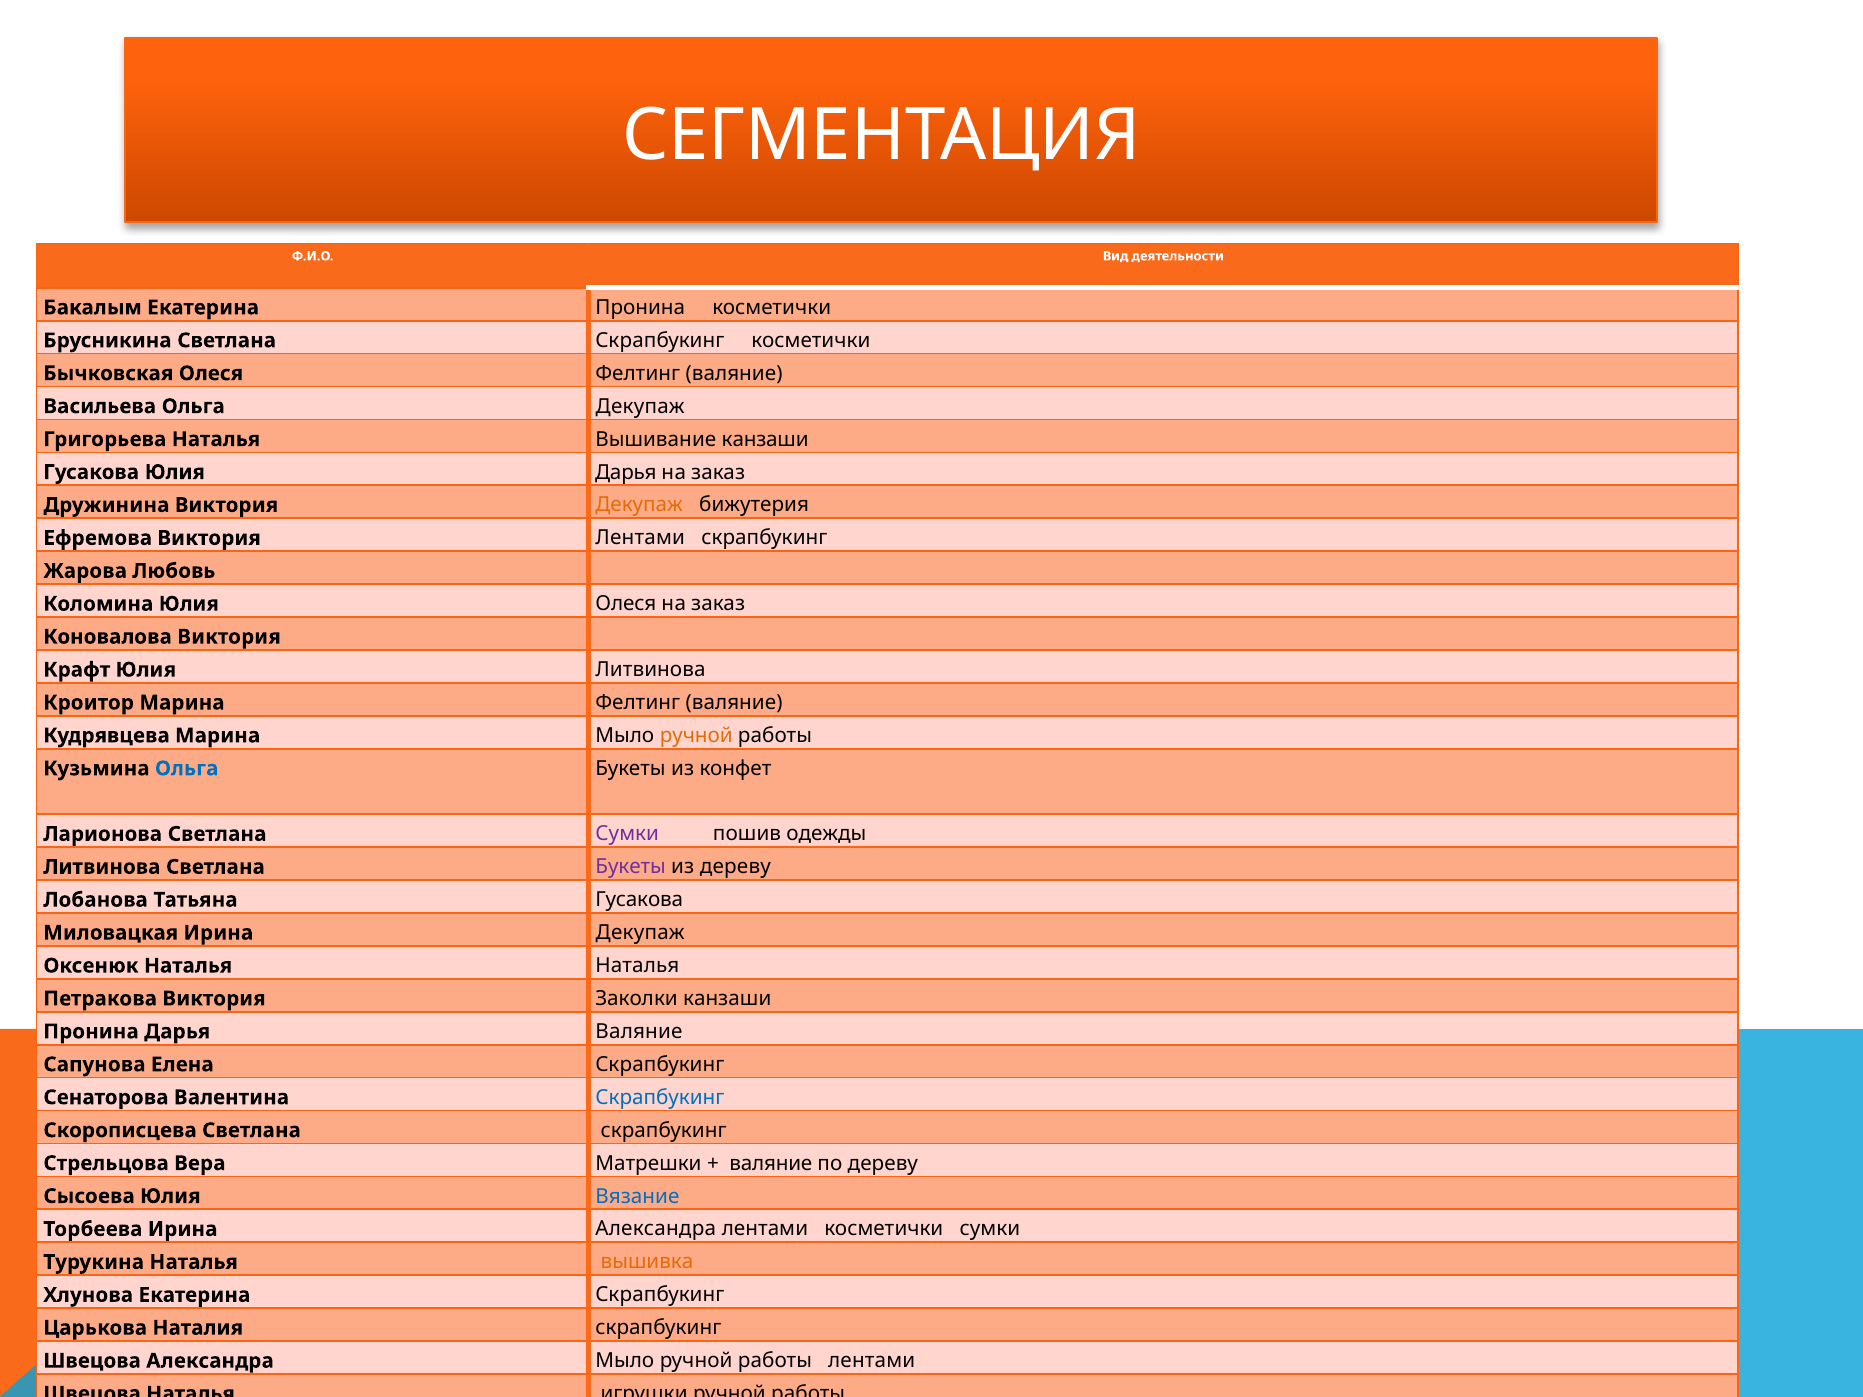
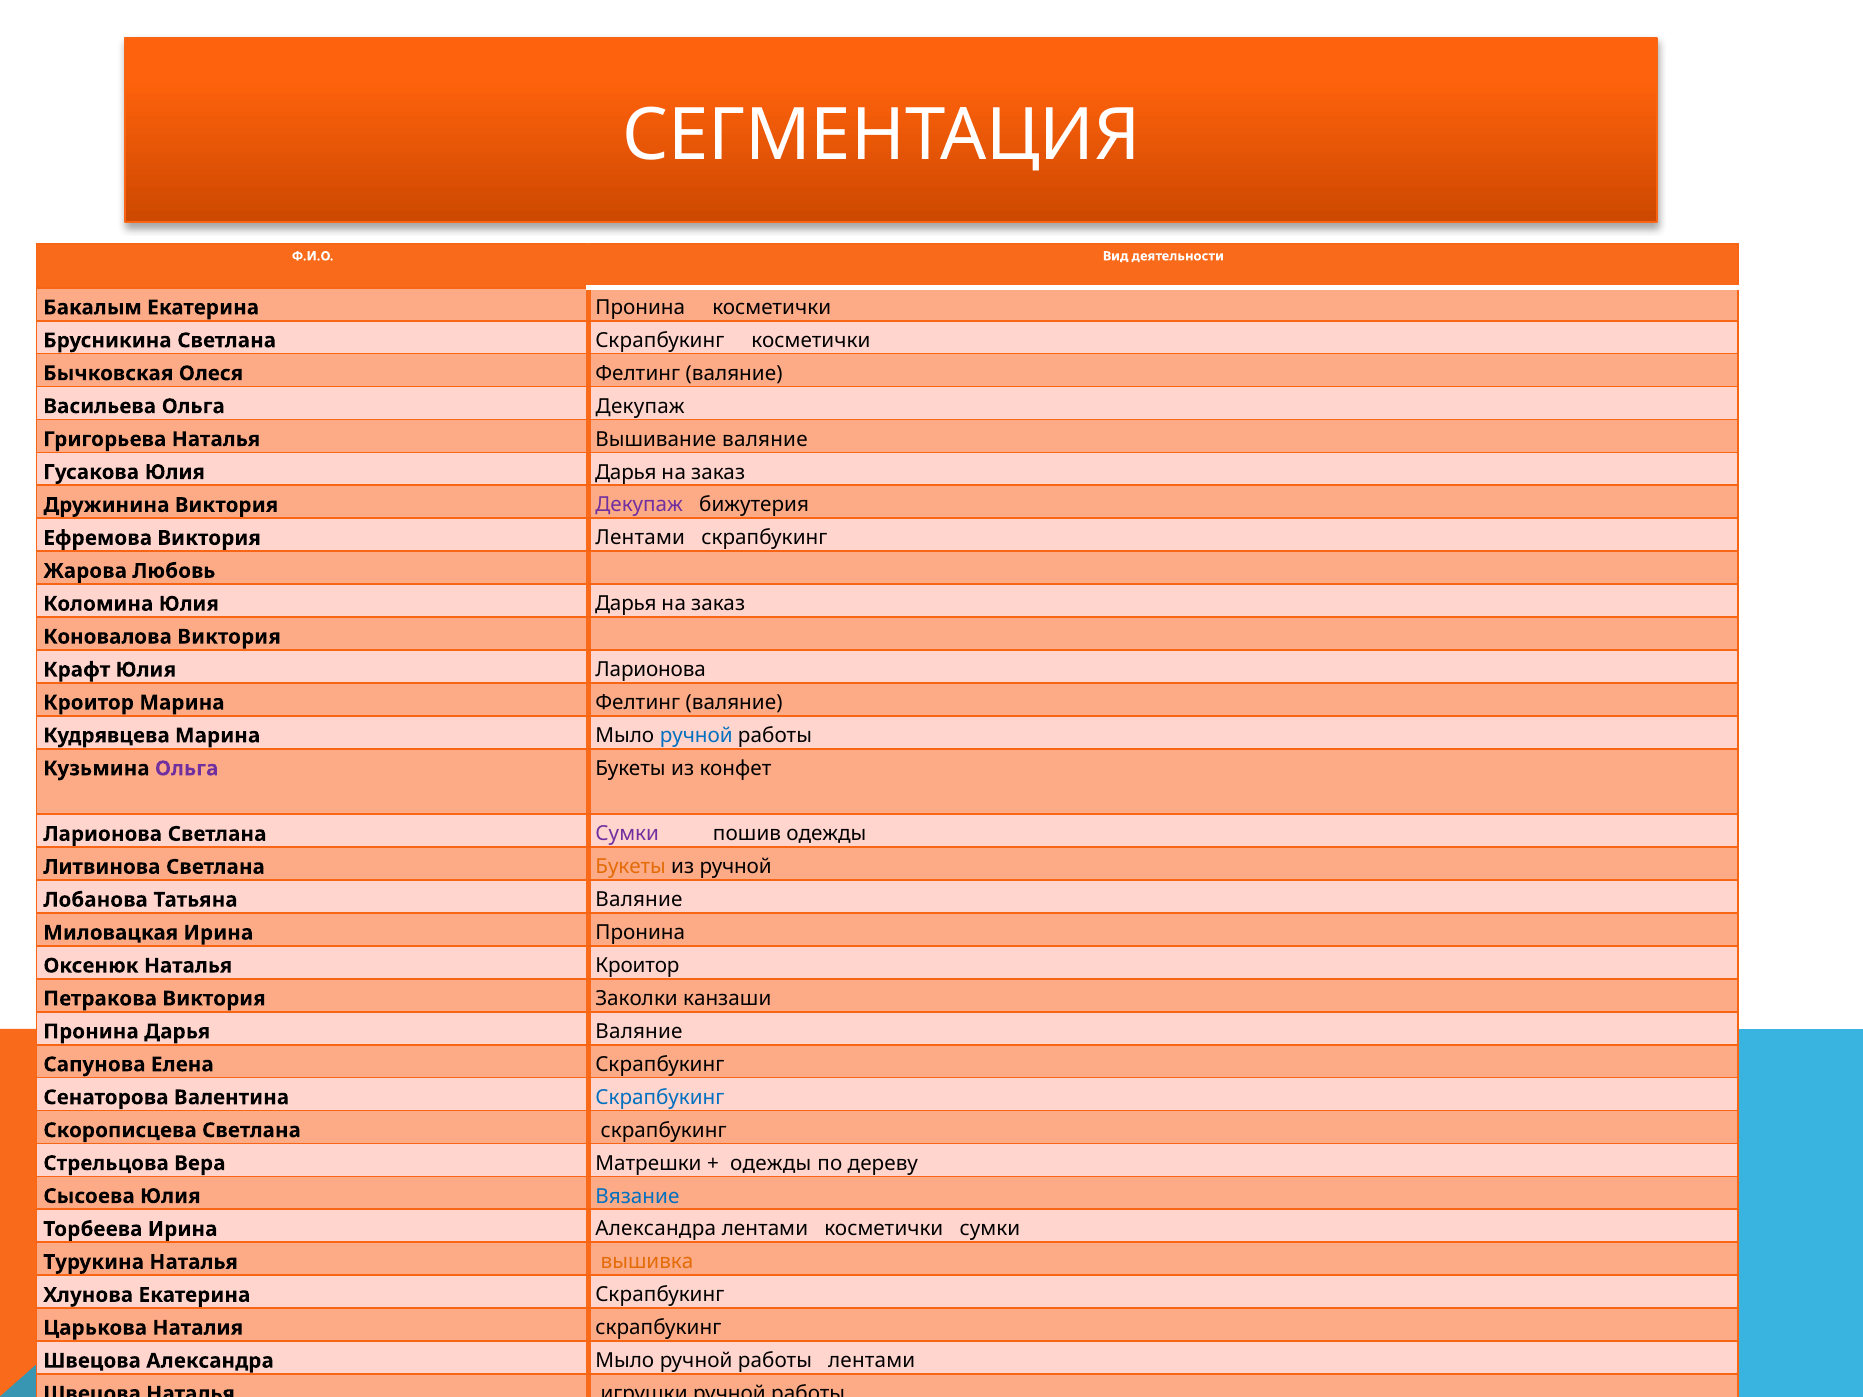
Вышивание канзаши: канзаши -> валяние
Декупаж at (639, 505) colour: orange -> purple
Олеся at (626, 604): Олеся -> Дарья
Литвинова at (650, 670): Литвинова -> Ларионова
ручной at (696, 736) colour: orange -> blue
Ольга at (187, 769) colour: blue -> purple
Букеты at (631, 867) colour: purple -> orange
из дереву: дереву -> ручной
Гусакова at (639, 900): Гусакова -> Валяние
Декупаж at (640, 933): Декупаж -> Пронина
Наталья at (637, 966): Наталья -> Кроитор
валяние at (771, 1163): валяние -> одежды
